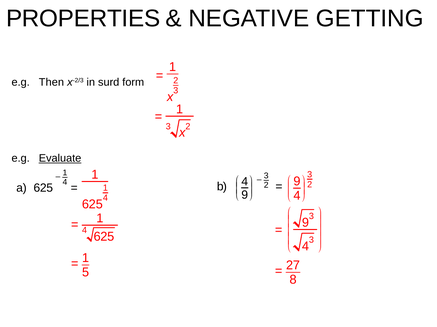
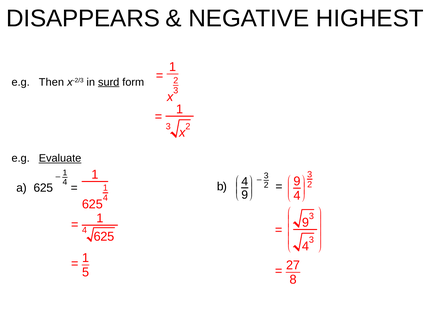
PROPERTIES: PROPERTIES -> DISAPPEARS
GETTING: GETTING -> HIGHEST
surd underline: none -> present
